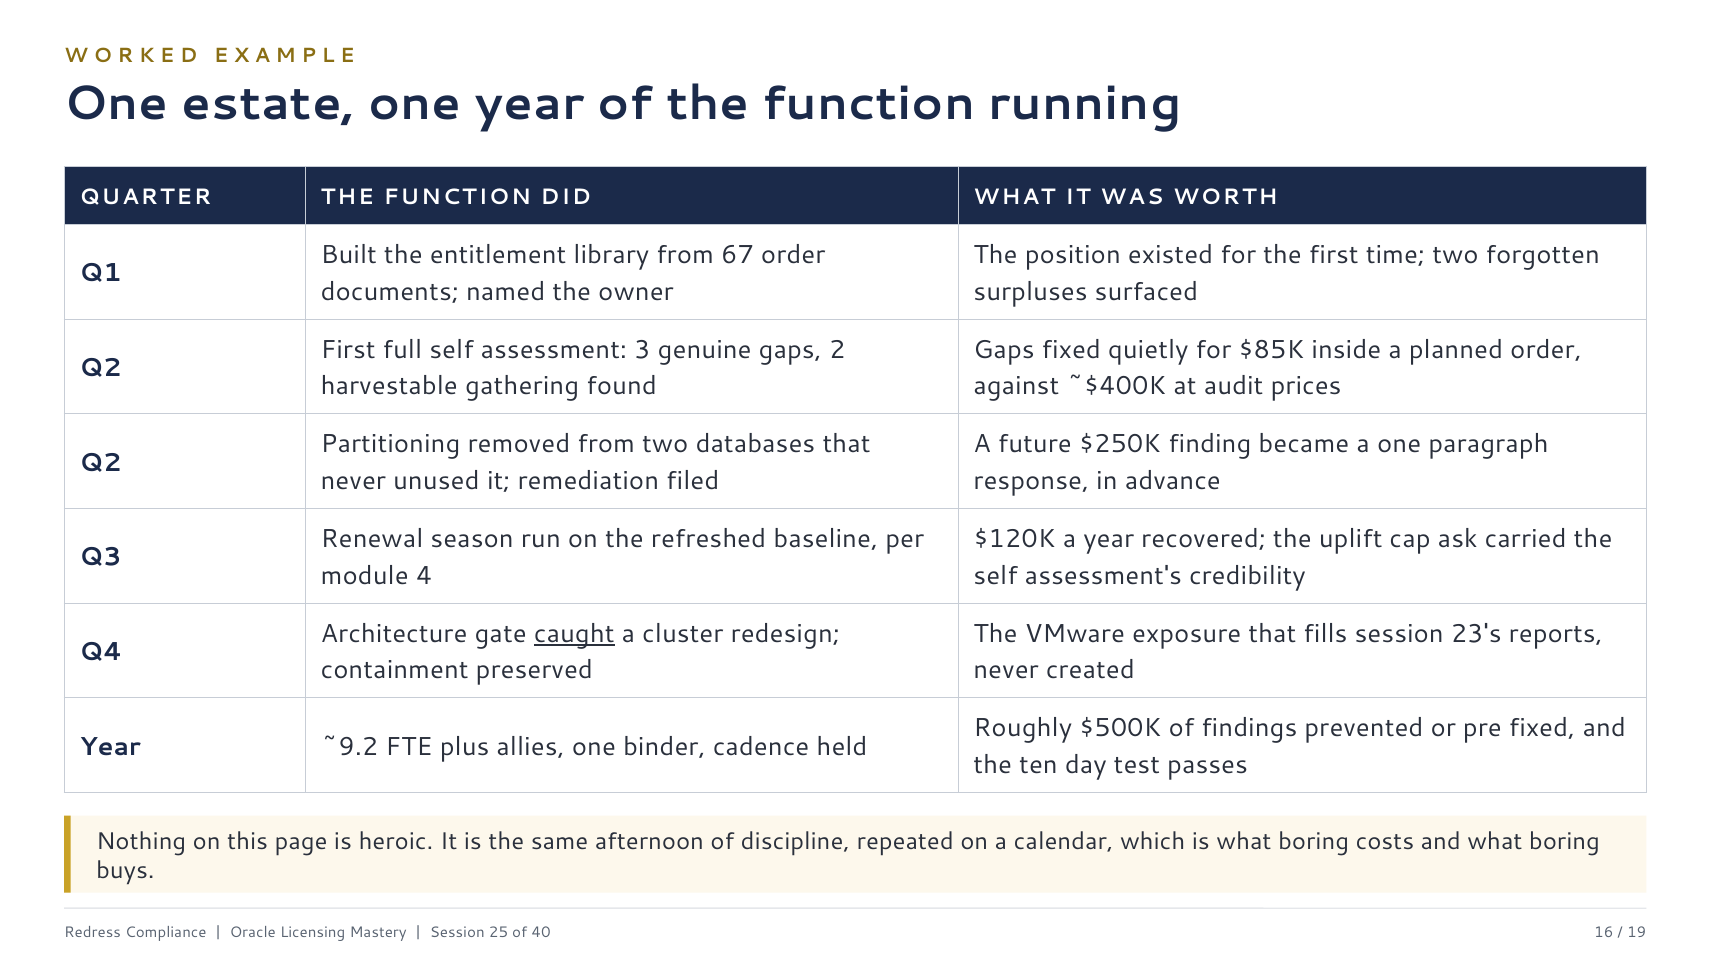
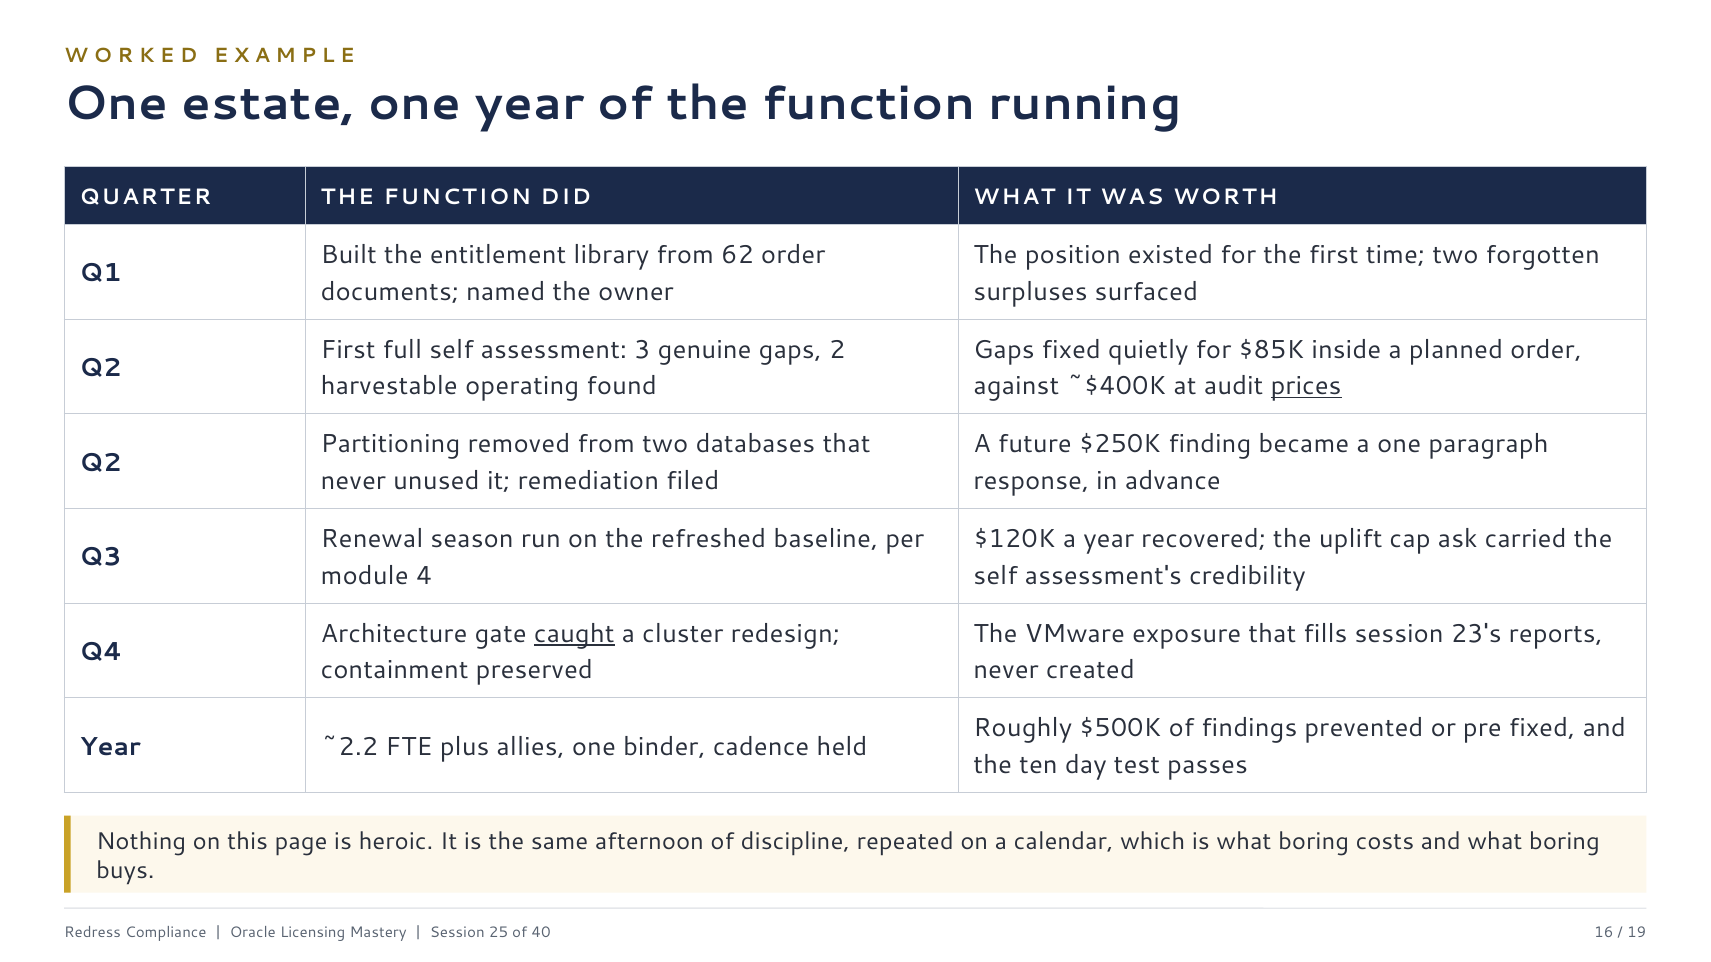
67: 67 -> 62
gathering: gathering -> operating
prices underline: none -> present
~9.2: ~9.2 -> ~2.2
